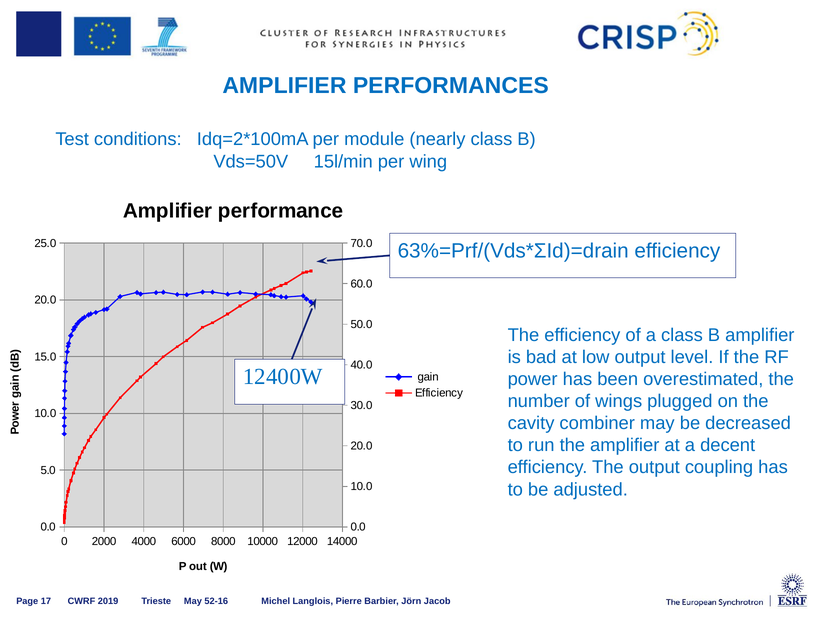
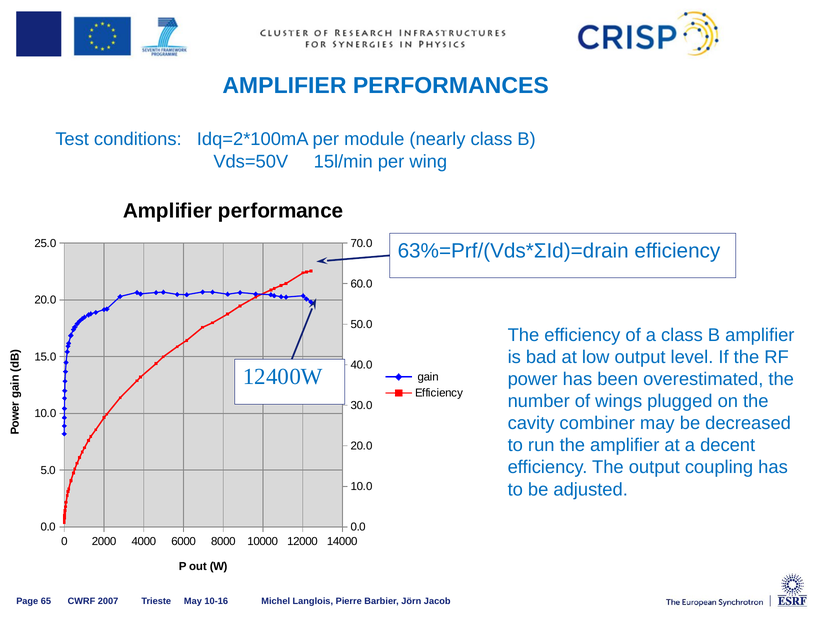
17: 17 -> 65
2019: 2019 -> 2007
52-16: 52-16 -> 10-16
